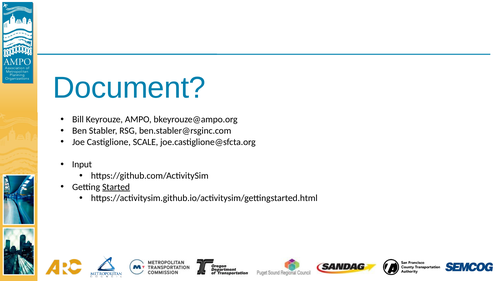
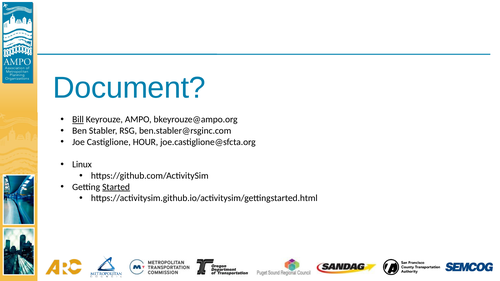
Bill underline: none -> present
SCALE: SCALE -> HOUR
Input: Input -> Linux
